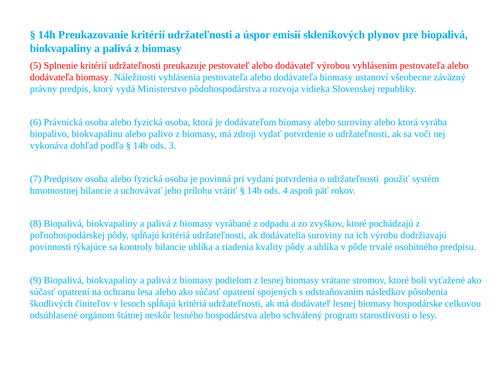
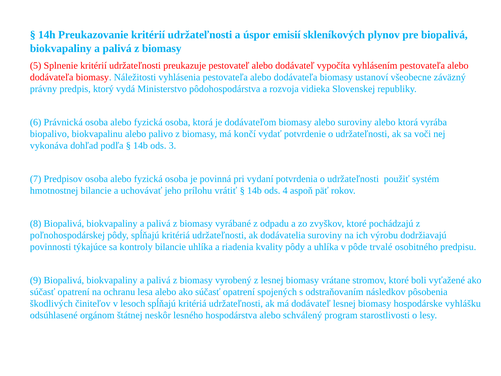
výrobou: výrobou -> vypočíta
zdroji: zdroji -> končí
podielom: podielom -> vyrobený
celkovou: celkovou -> vyhlášku
